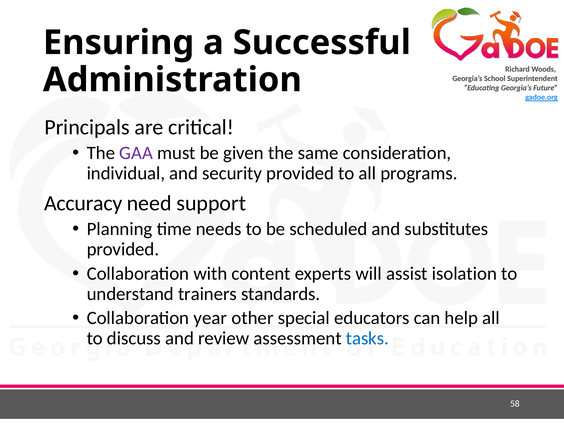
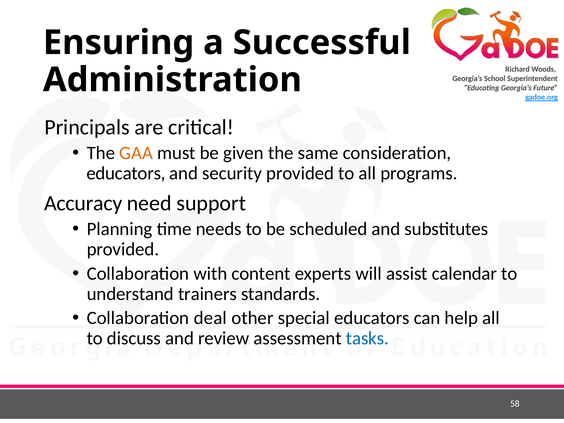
GAA colour: purple -> orange
individual at (126, 173): individual -> educators
isolation: isolation -> calendar
year: year -> deal
